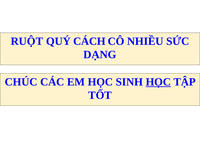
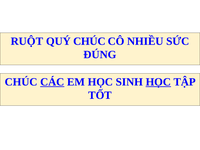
QUÝ CÁCH: CÁCH -> CHÚC
DẠNG: DẠNG -> ĐÚNG
CÁC underline: none -> present
